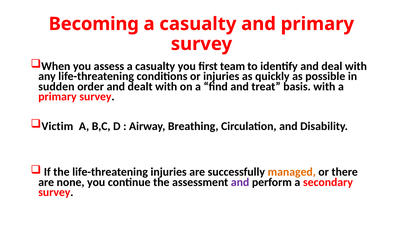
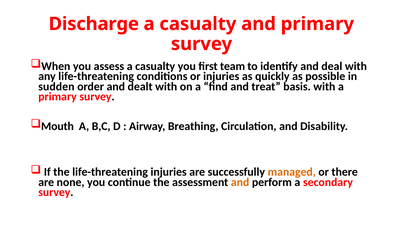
Becoming: Becoming -> Discharge
Victim: Victim -> Mouth
and at (240, 182) colour: purple -> orange
